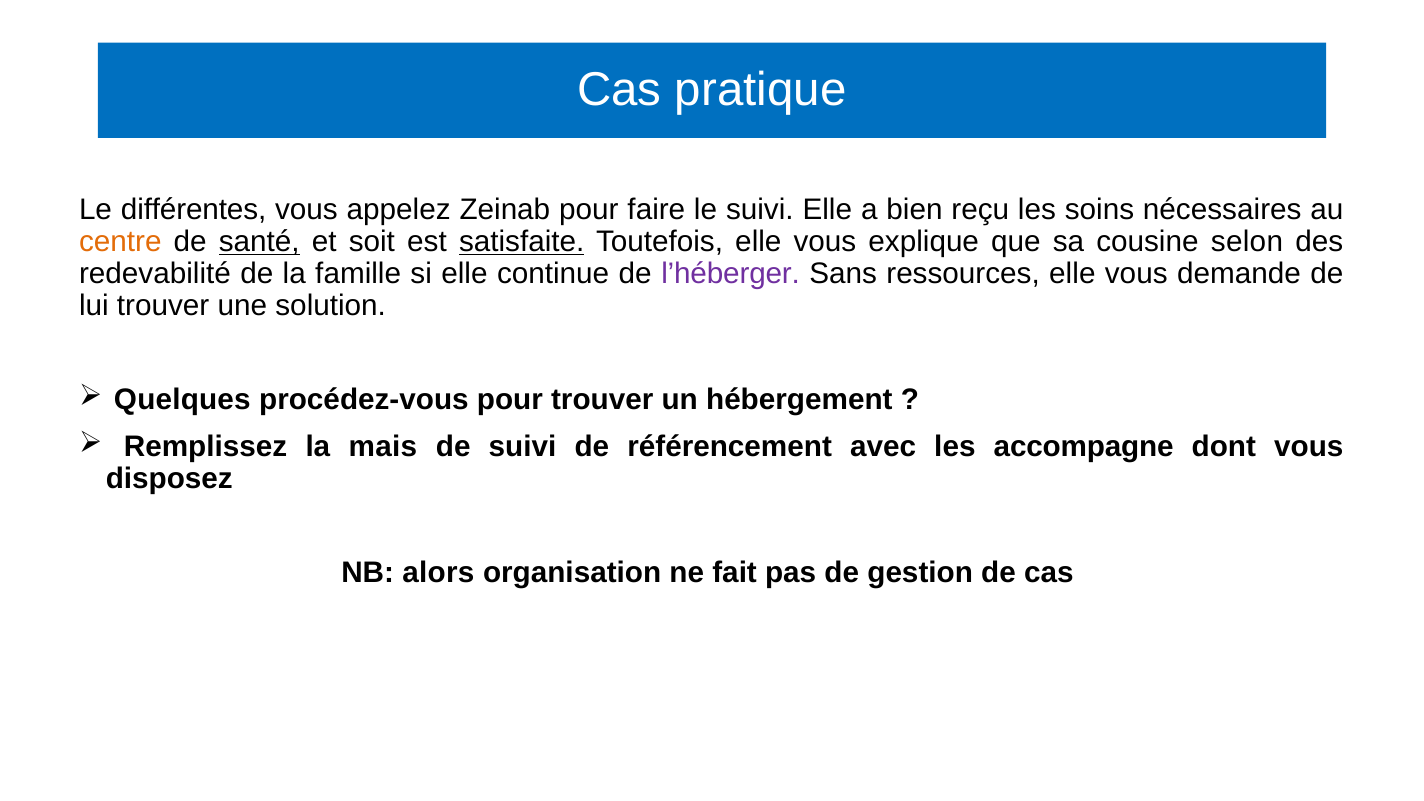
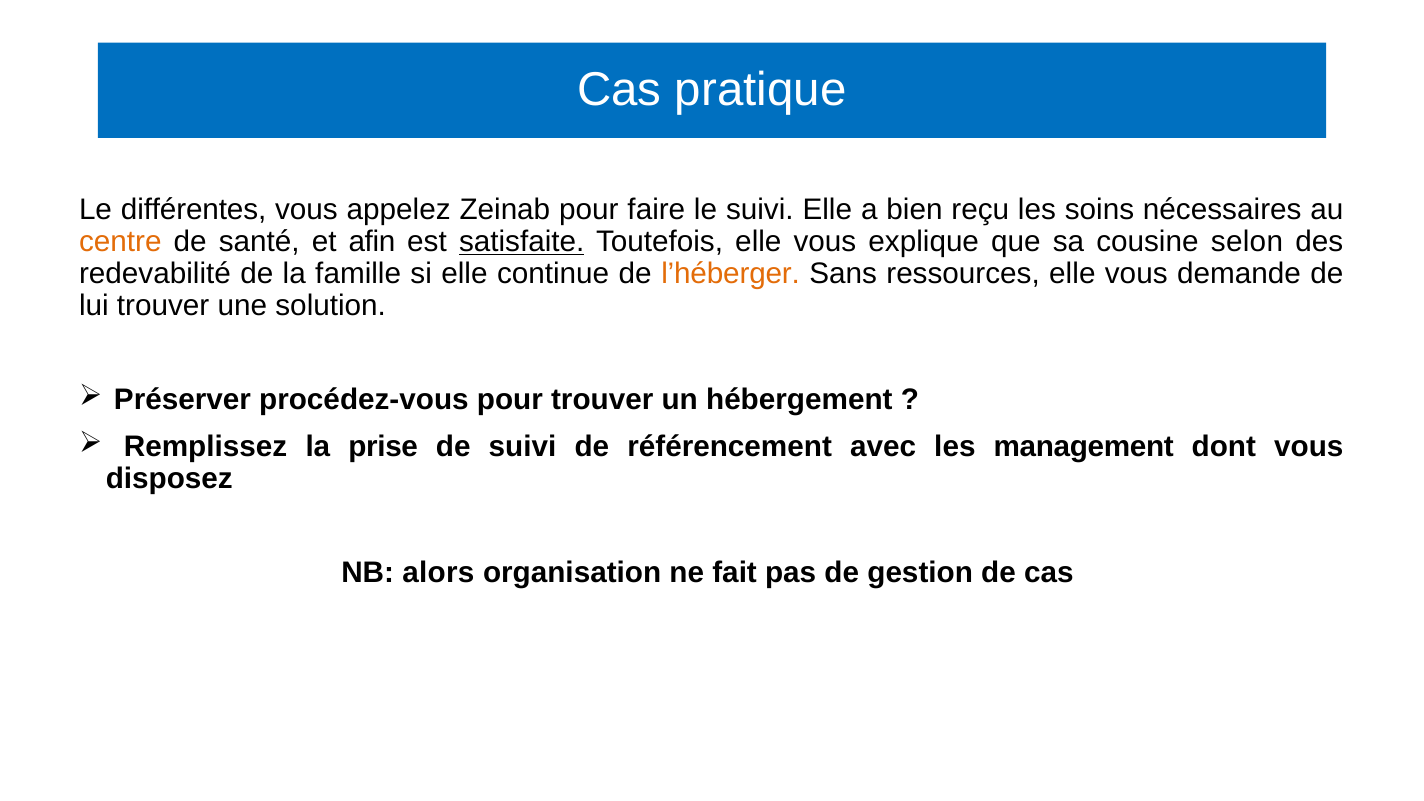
santé underline: present -> none
soit: soit -> afin
l’héberger colour: purple -> orange
Quelques: Quelques -> Préserver
mais: mais -> prise
accompagne: accompagne -> management
